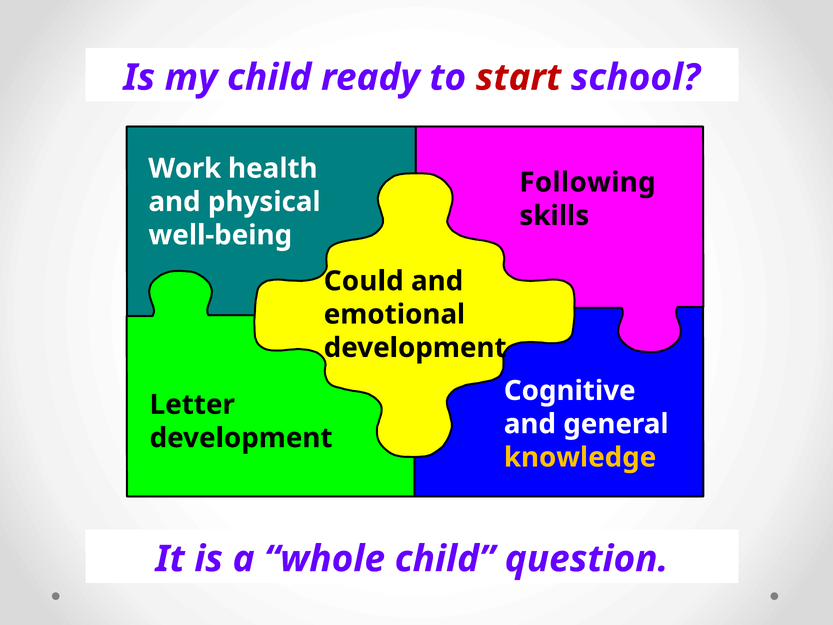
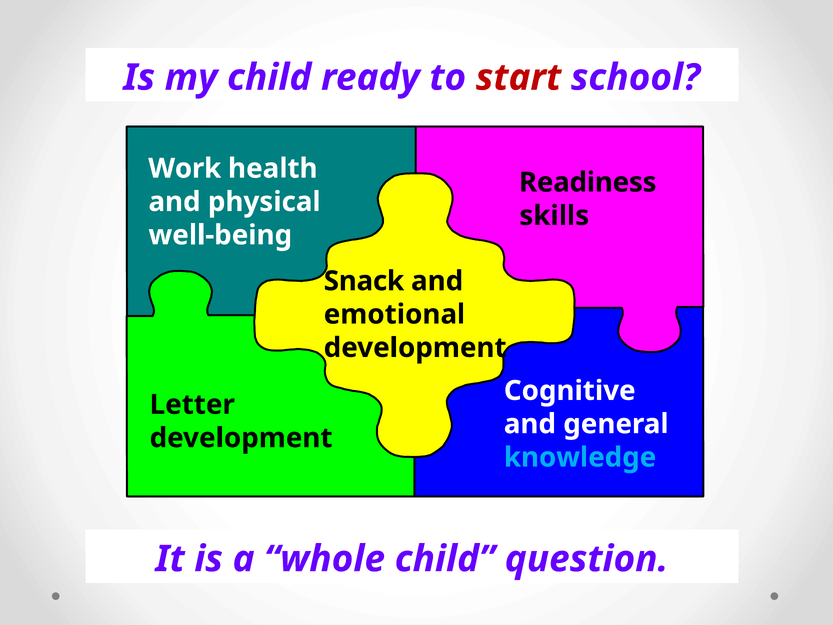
Following: Following -> Readiness
Could: Could -> Snack
knowledge colour: yellow -> light blue
